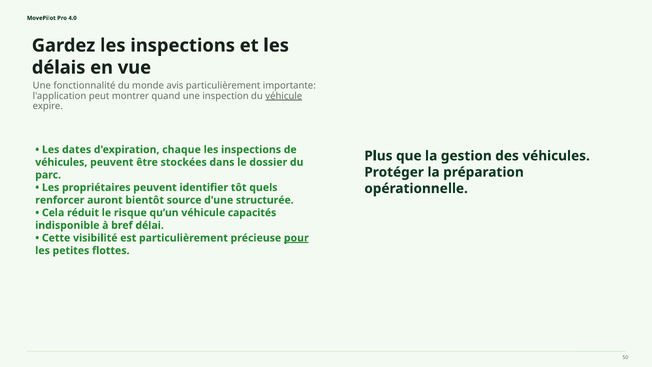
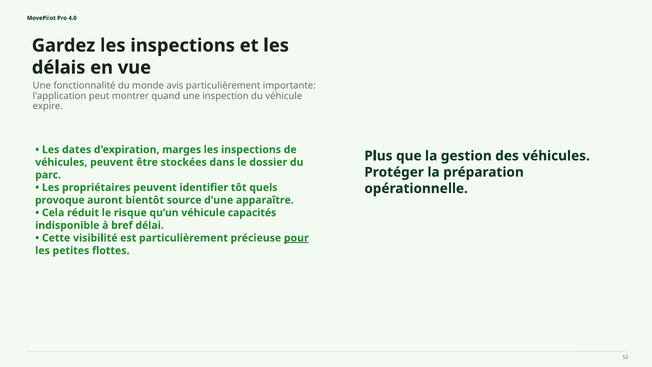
véhicule at (284, 96) underline: present -> none
chaque: chaque -> marges
renforcer: renforcer -> provoque
structurée: structurée -> apparaître
